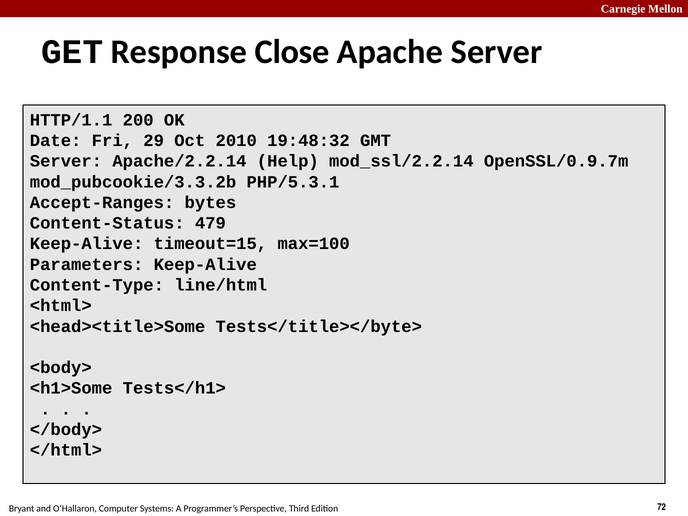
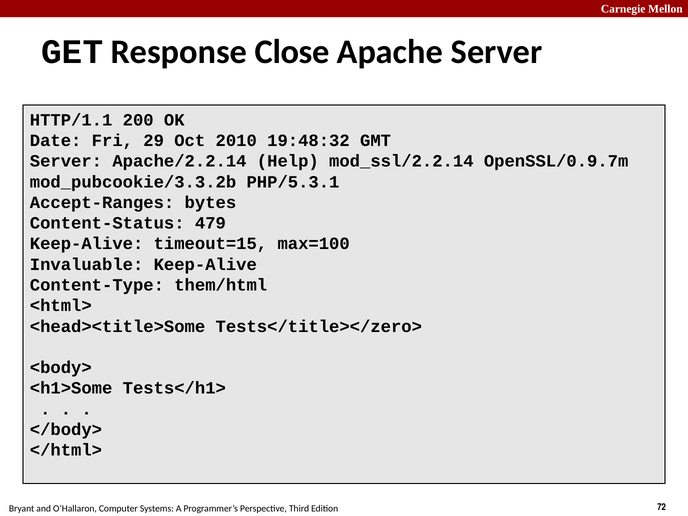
Parameters: Parameters -> Invaluable
line/html: line/html -> them/html
Tests</title></byte>: Tests</title></byte> -> Tests</title></zero>
